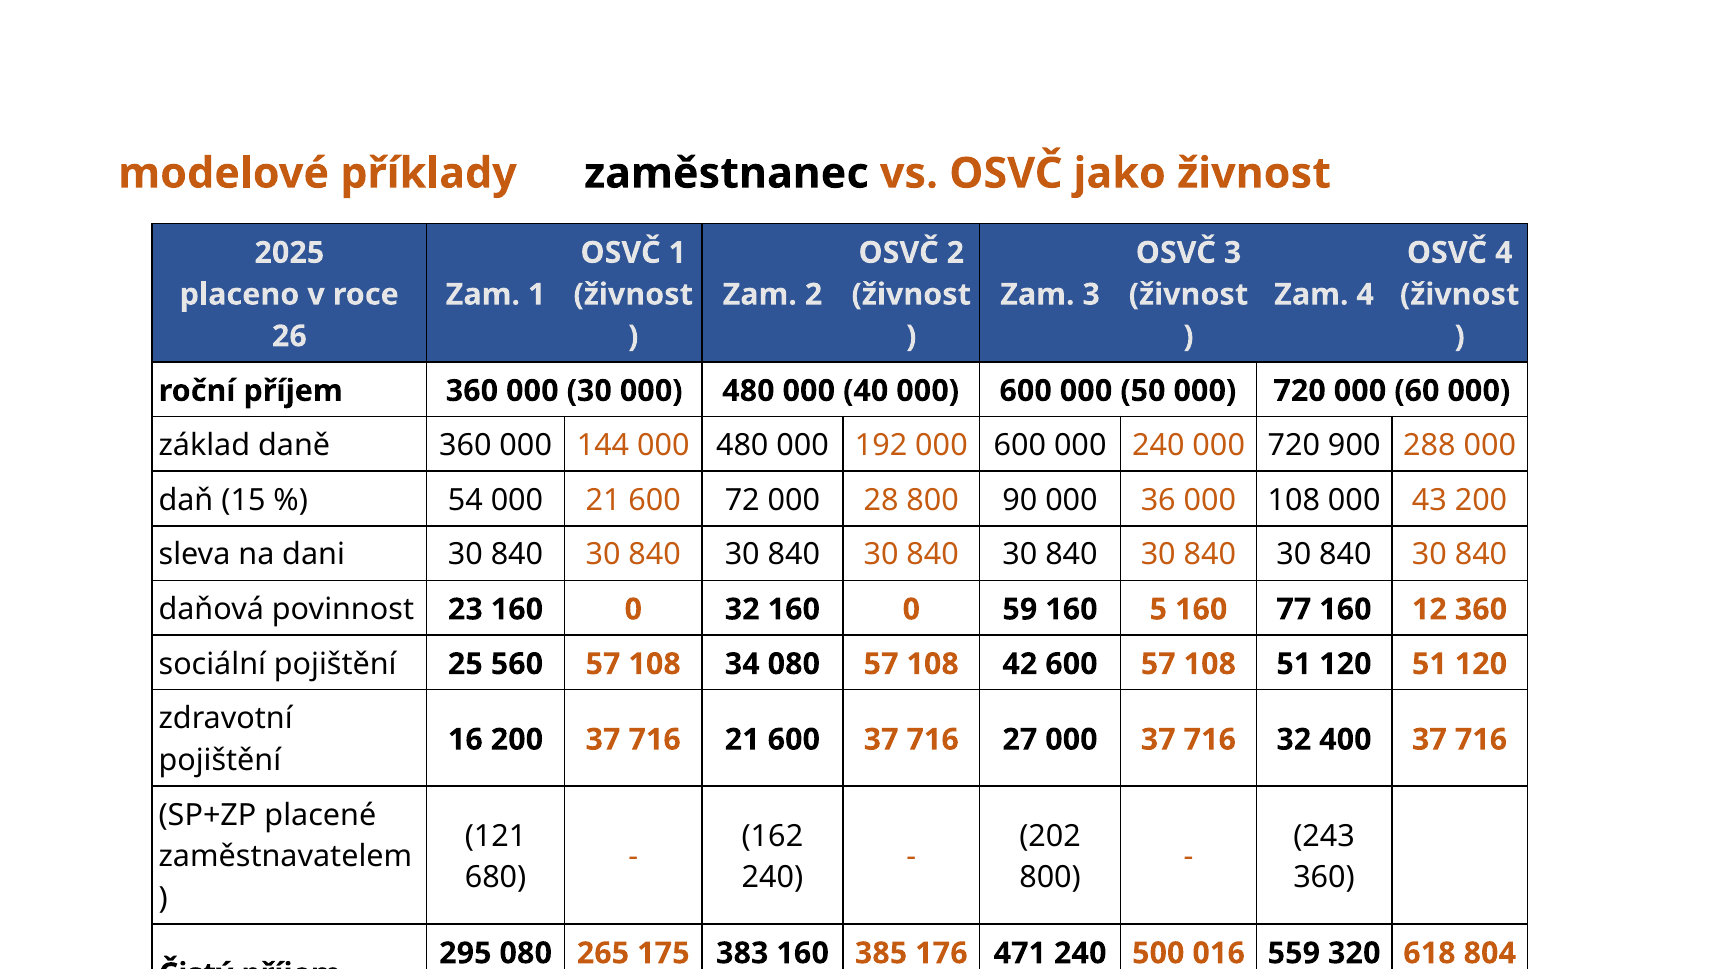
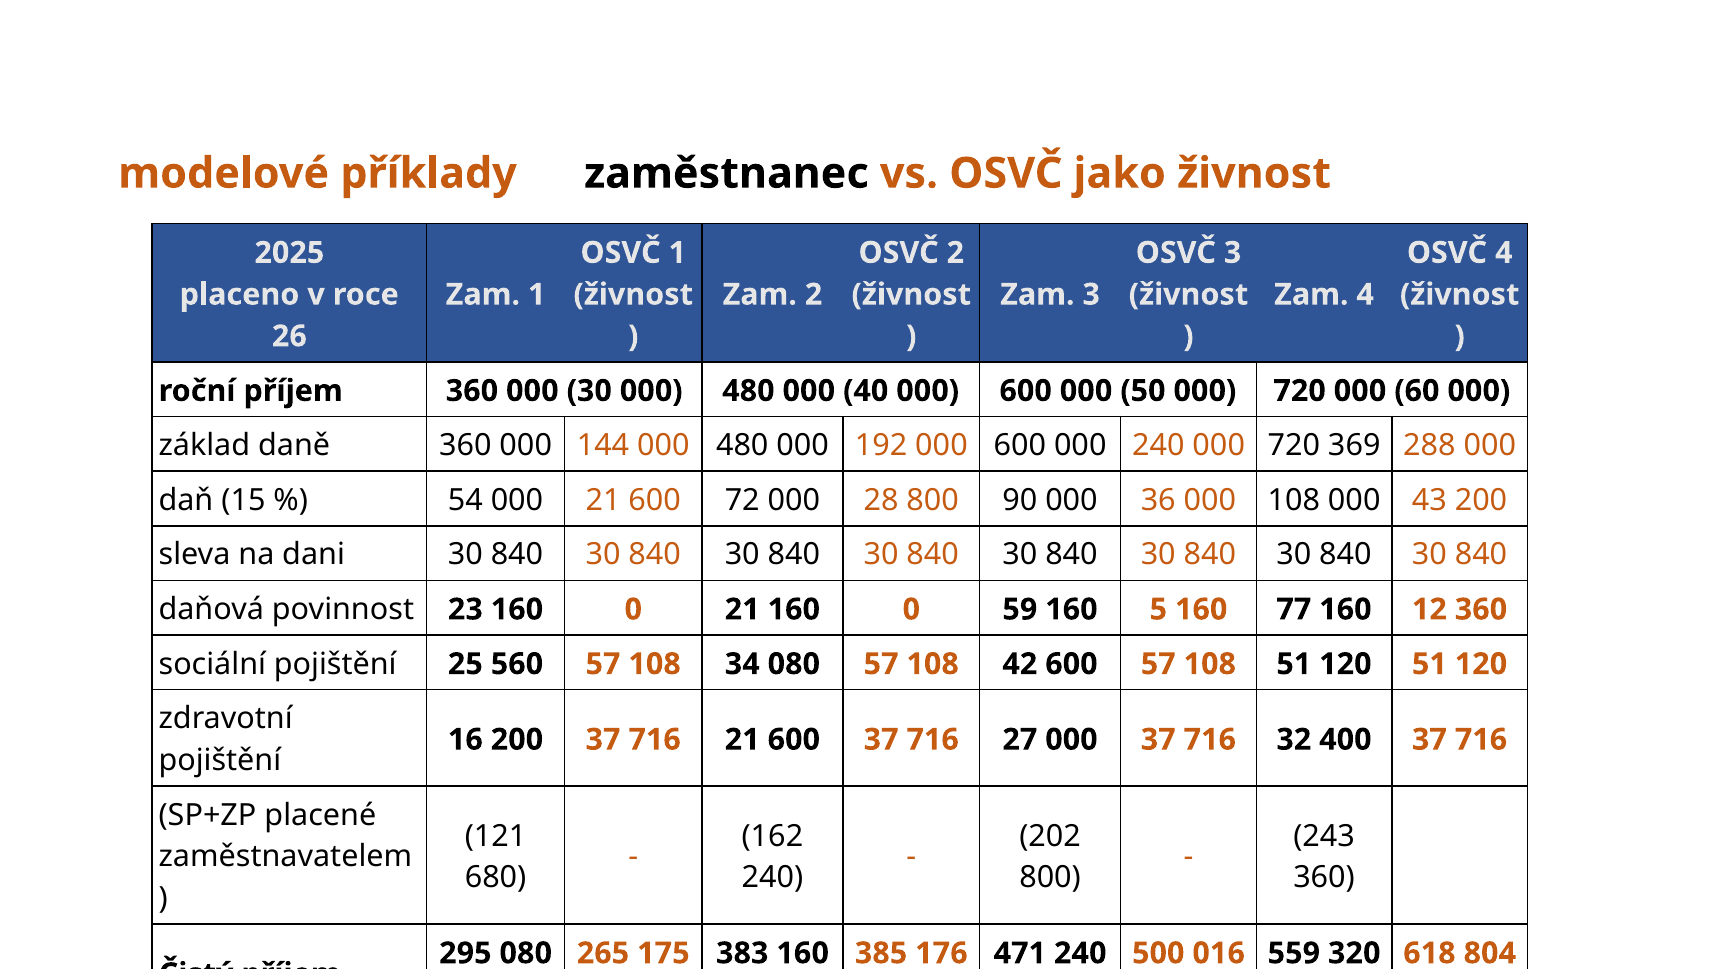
900: 900 -> 369
0 32: 32 -> 21
